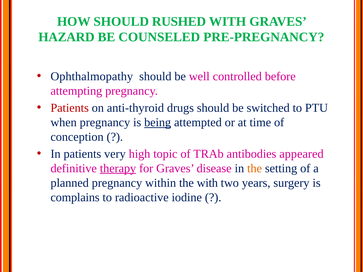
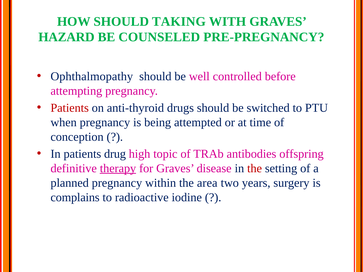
RUSHED: RUSHED -> TAKING
being underline: present -> none
very: very -> drug
appeared: appeared -> offspring
the at (255, 168) colour: orange -> red
the with: with -> area
